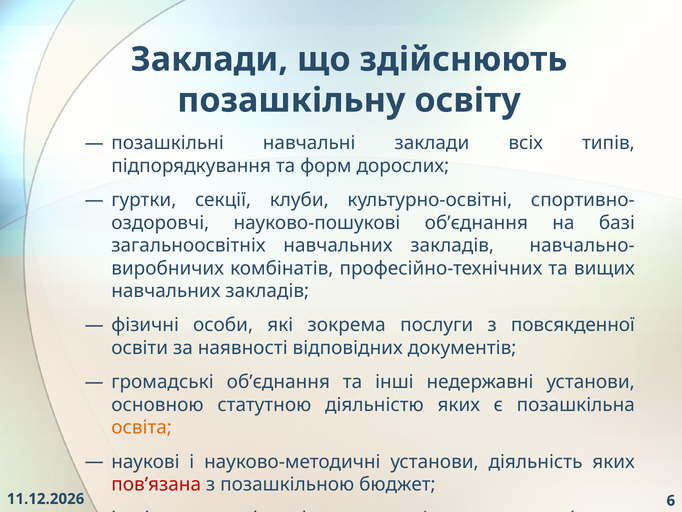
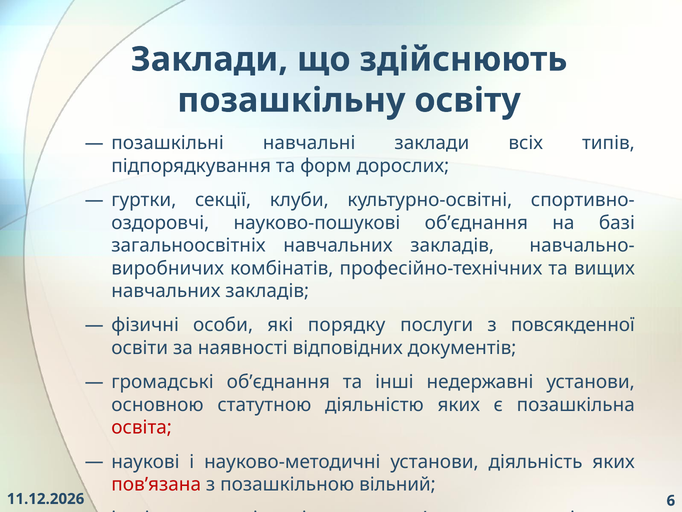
зокрема: зокрема -> порядку
освіта colour: orange -> red
бюджет: бюджет -> вільний
